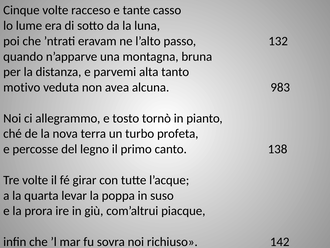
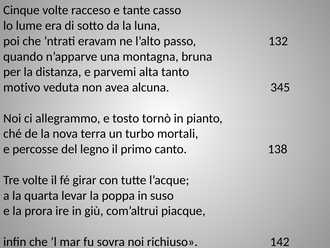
983: 983 -> 345
profeta: profeta -> mortali
